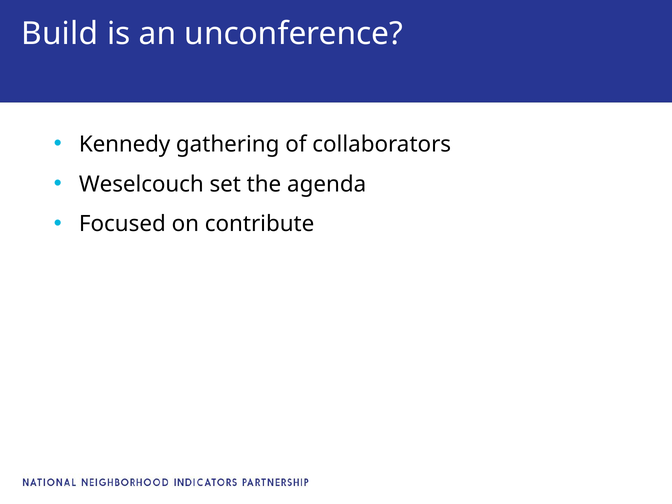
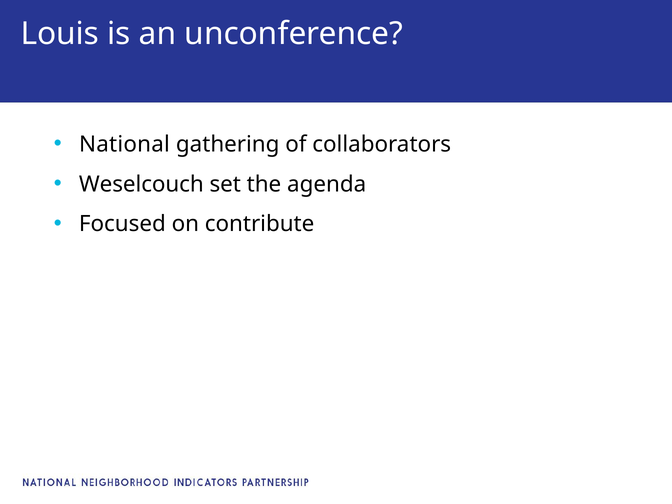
Build: Build -> Louis
Kennedy: Kennedy -> National
